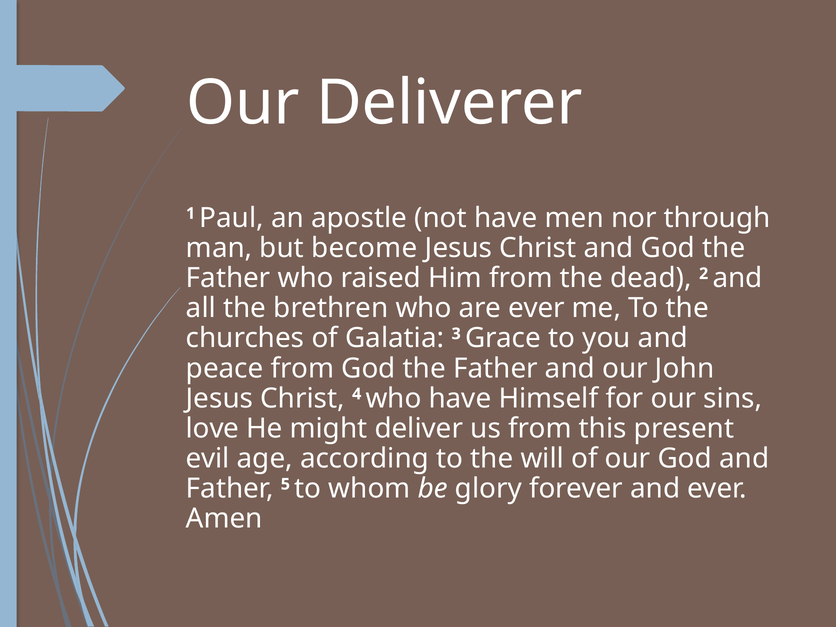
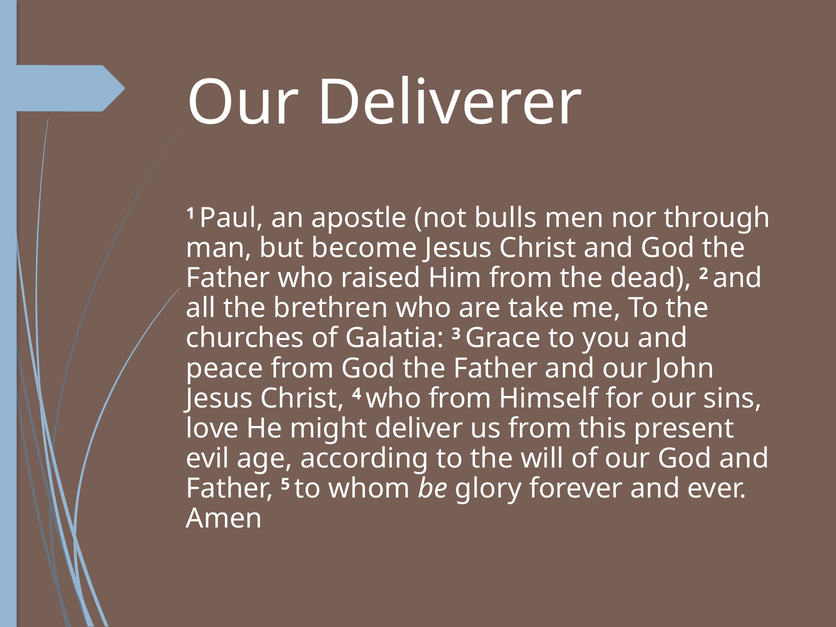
not have: have -> bulls
are ever: ever -> take
who have: have -> from
